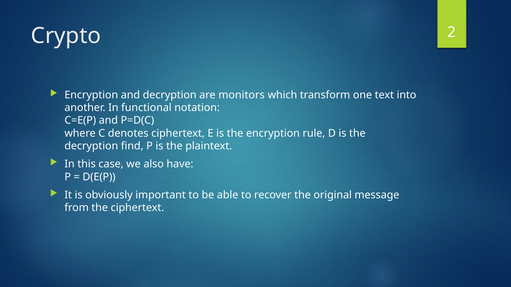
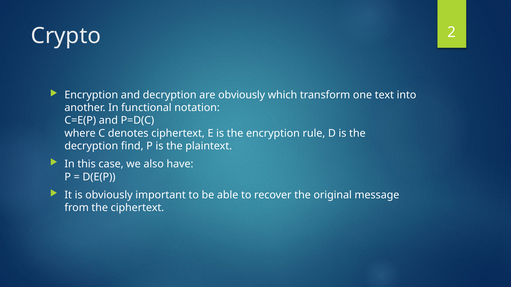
are monitors: monitors -> obviously
